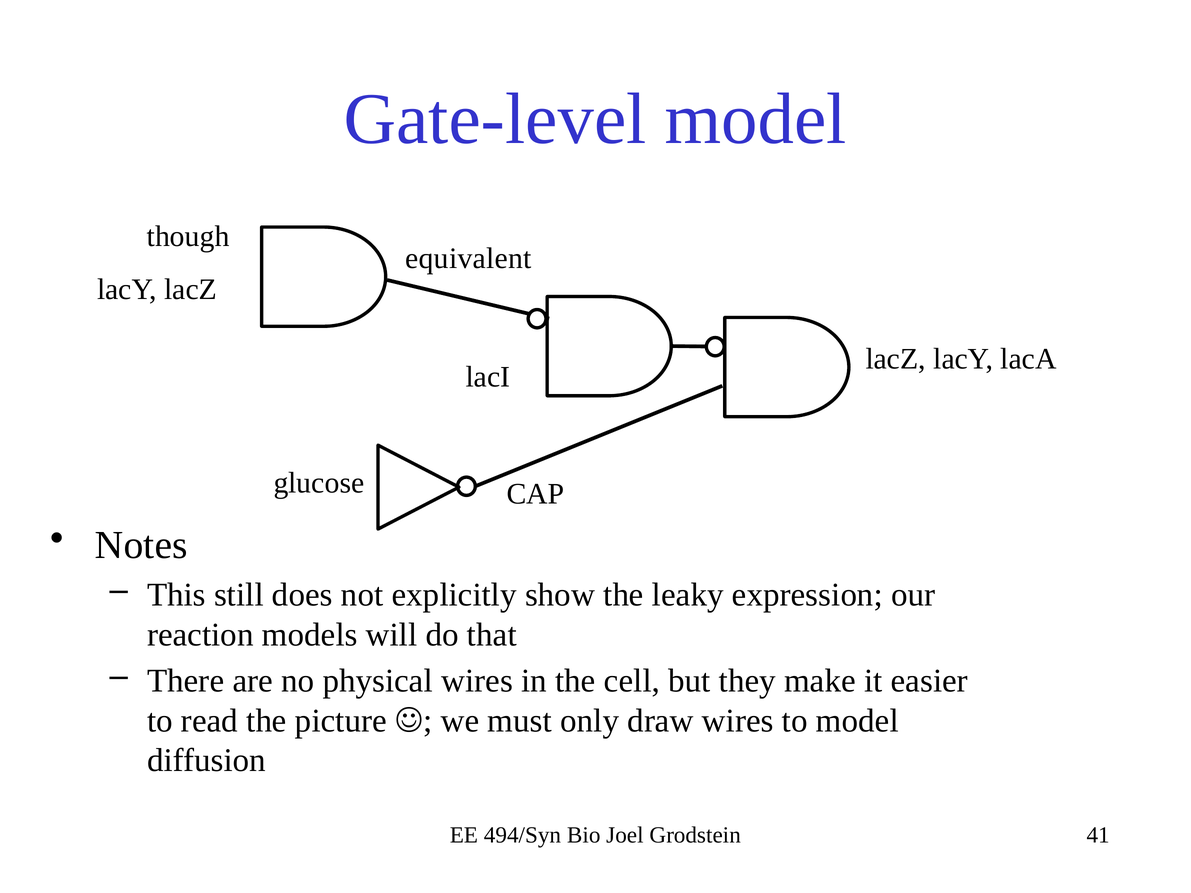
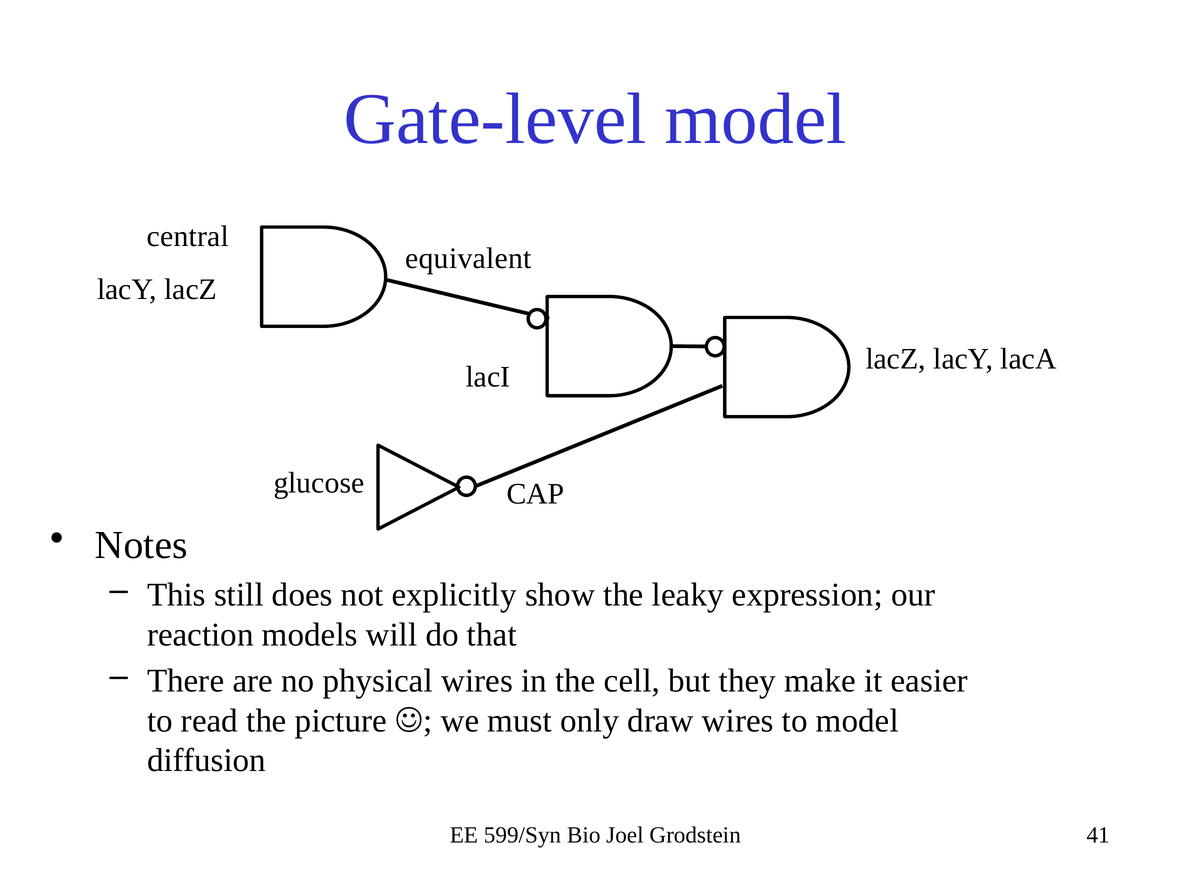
though: though -> central
494/Syn: 494/Syn -> 599/Syn
